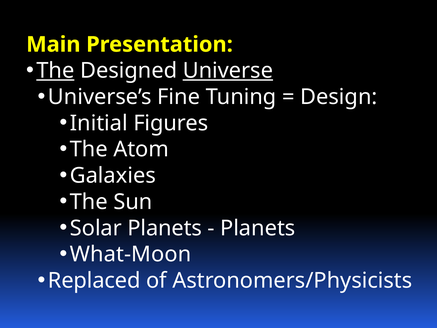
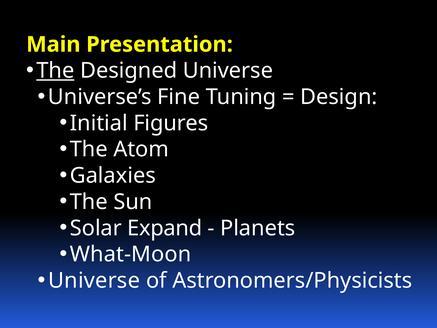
Universe at (228, 71) underline: present -> none
Solar Planets: Planets -> Expand
Replaced at (94, 280): Replaced -> Universe
